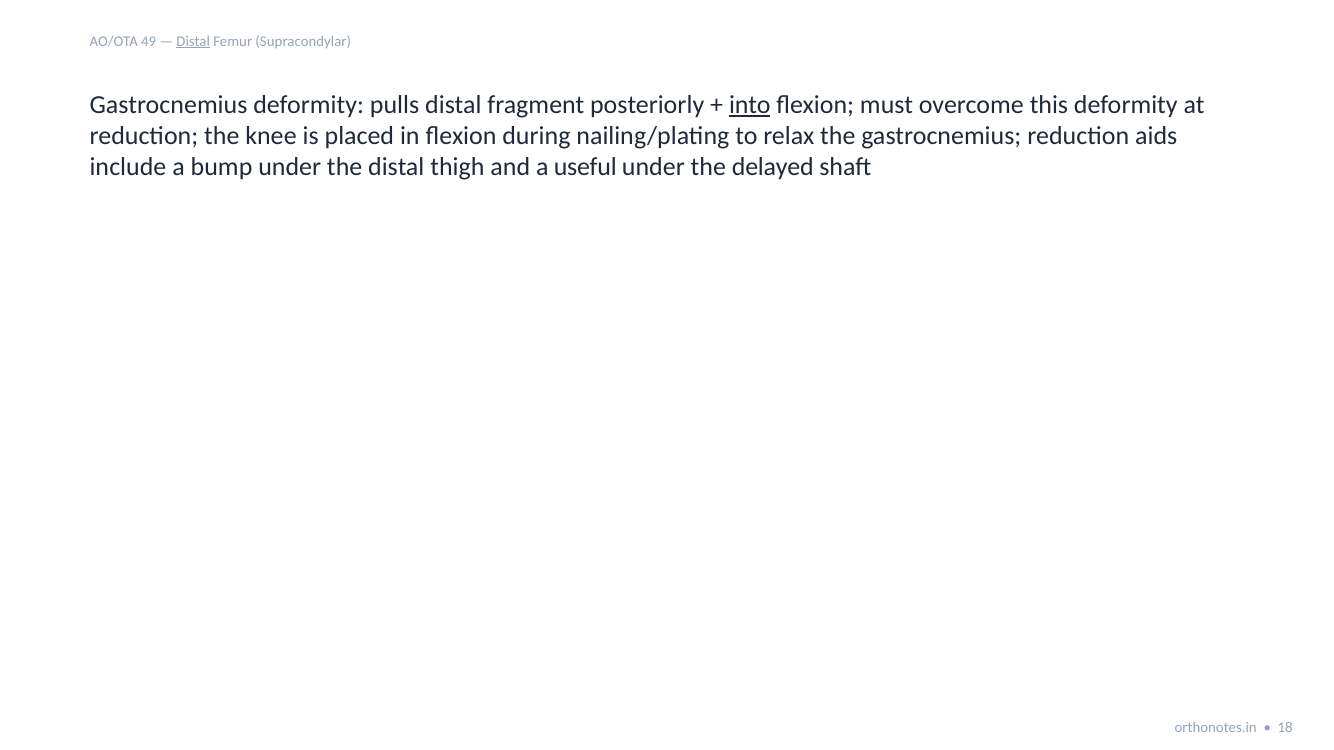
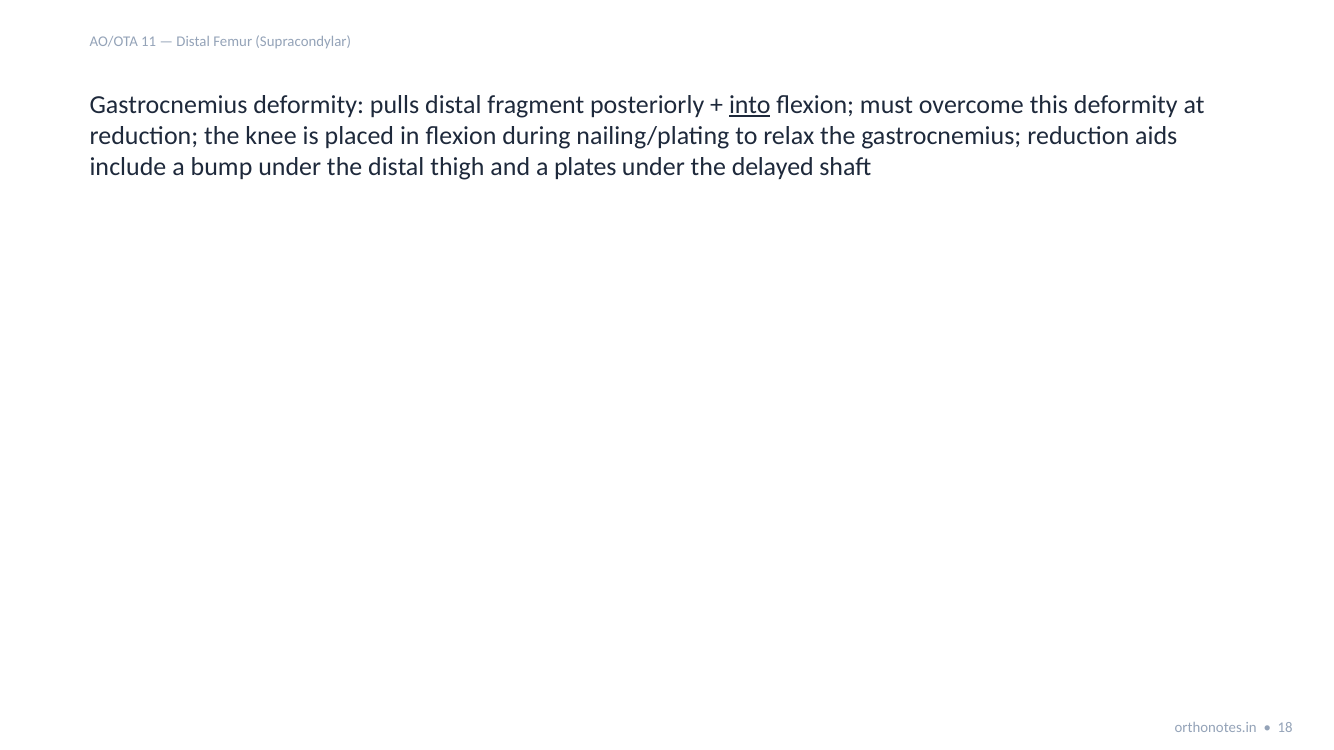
49: 49 -> 11
Distal at (193, 42) underline: present -> none
useful: useful -> plates
